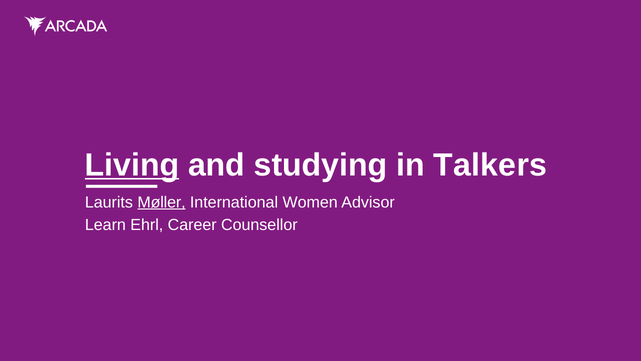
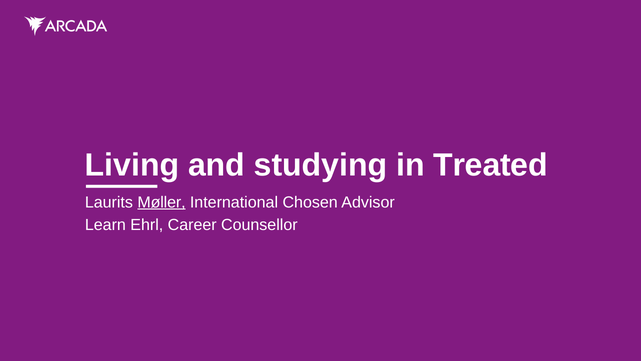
Living underline: present -> none
Talkers: Talkers -> Treated
Women: Women -> Chosen
